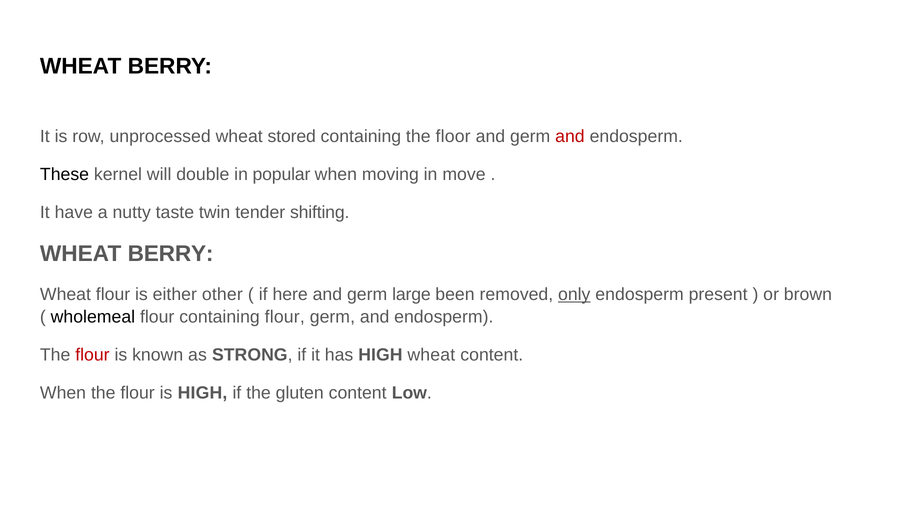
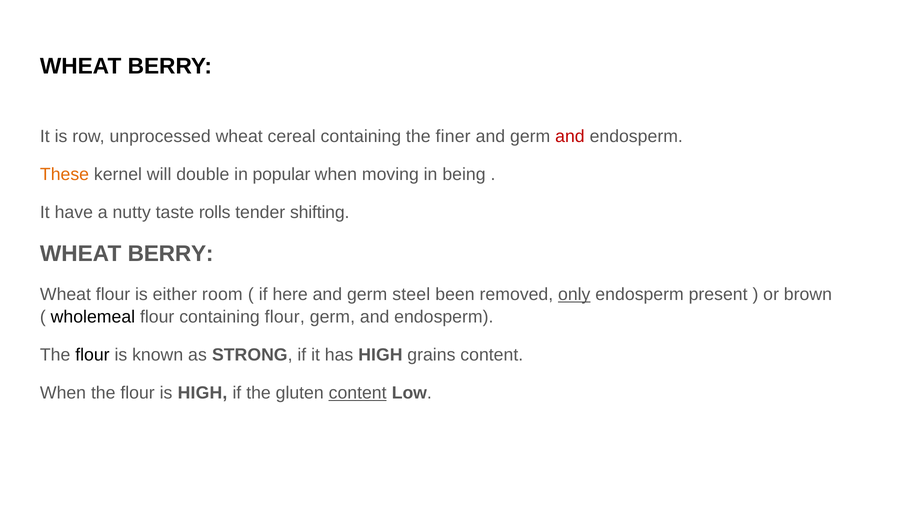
stored: stored -> cereal
floor: floor -> finer
These colour: black -> orange
move: move -> being
twin: twin -> rolls
other: other -> room
large: large -> steel
flour at (92, 355) colour: red -> black
HIGH wheat: wheat -> grains
content at (358, 393) underline: none -> present
